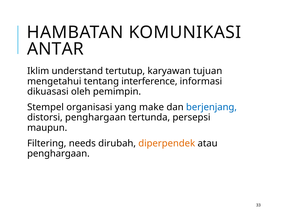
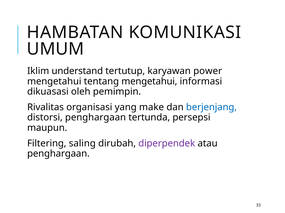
ANTAR: ANTAR -> UMUM
tujuan: tujuan -> power
tentang interference: interference -> mengetahui
Stempel: Stempel -> Rivalitas
needs: needs -> saling
diperpendek colour: orange -> purple
